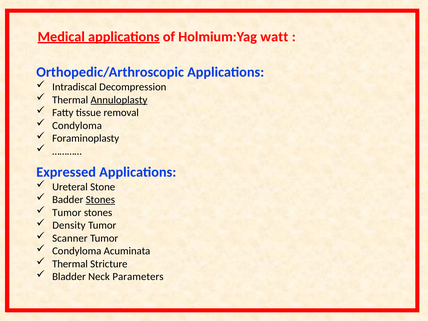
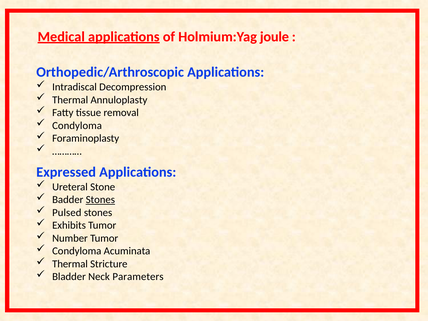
watt: watt -> joule
Annuloplasty underline: present -> none
Tumor at (67, 213): Tumor -> Pulsed
Density: Density -> Exhibits
Scanner: Scanner -> Number
